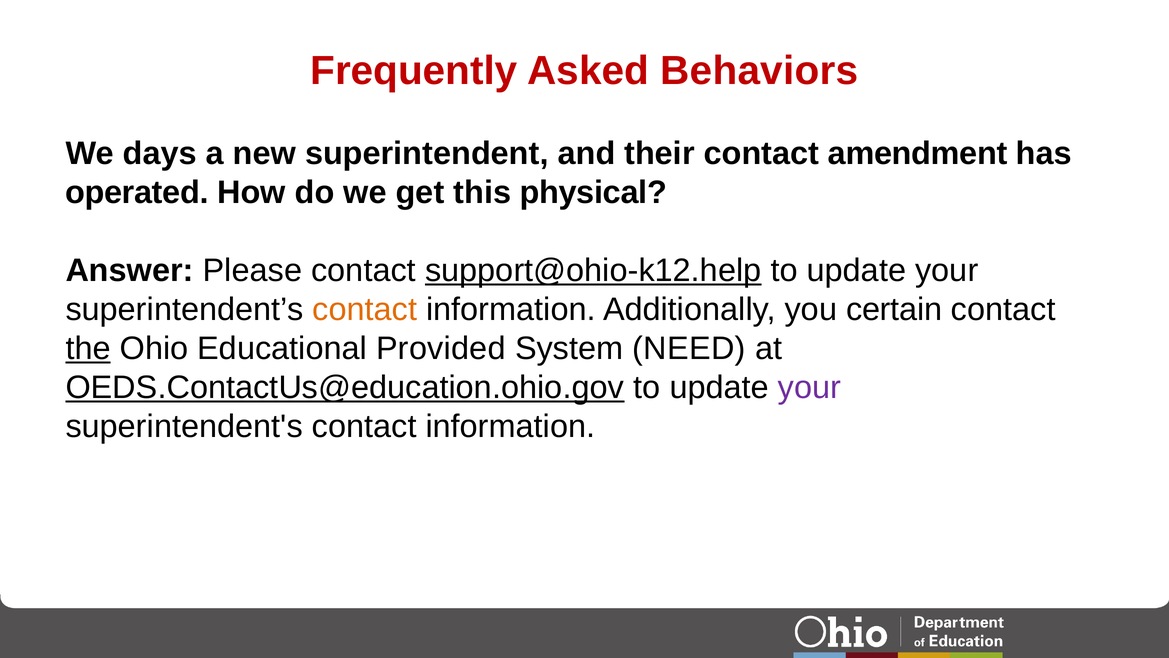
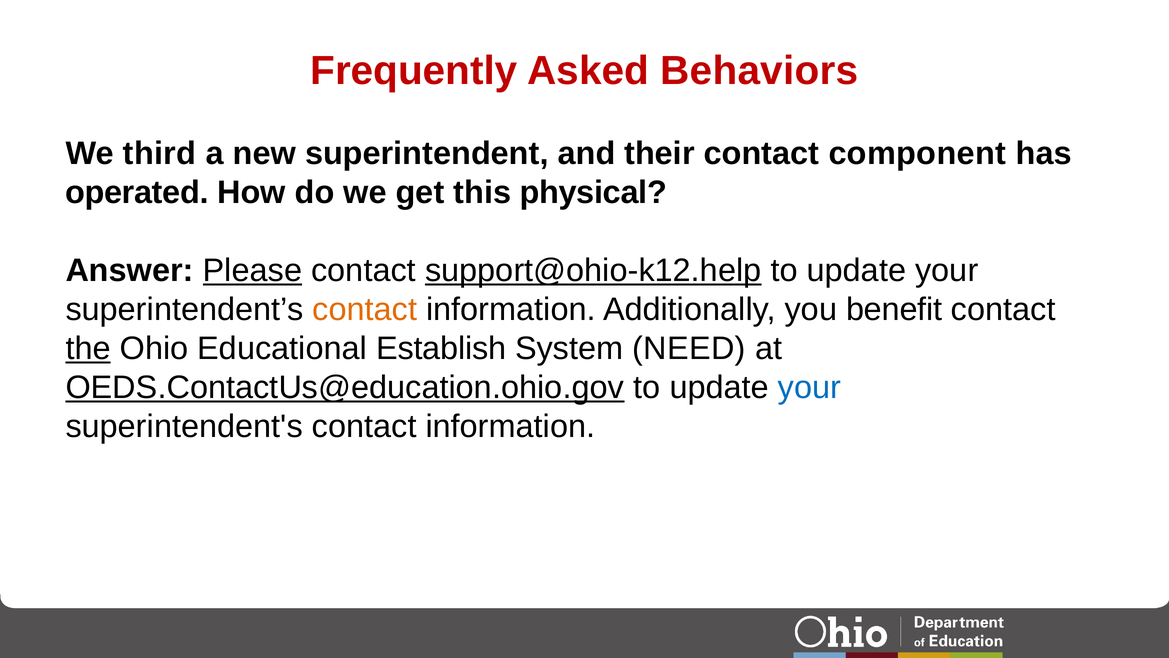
days: days -> third
amendment: amendment -> component
Please underline: none -> present
certain: certain -> benefit
Provided: Provided -> Establish
your at (809, 387) colour: purple -> blue
